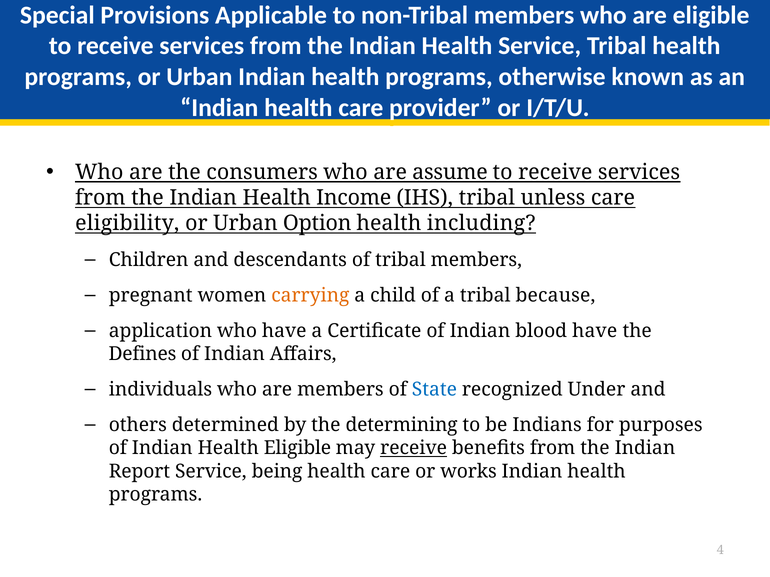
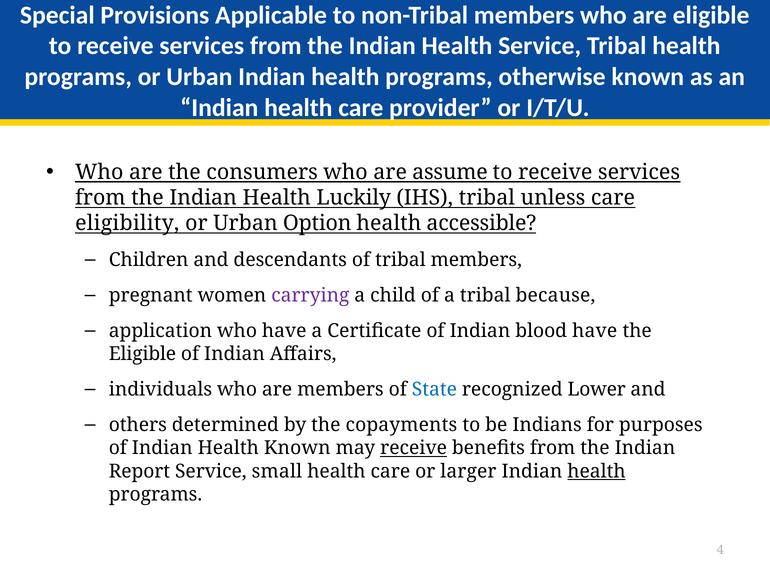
Income: Income -> Luckily
including: including -> accessible
carrying colour: orange -> purple
Defines at (142, 354): Defines -> Eligible
Under: Under -> Lower
determining: determining -> copayments
Health Eligible: Eligible -> Known
being: being -> small
works: works -> larger
health at (596, 472) underline: none -> present
